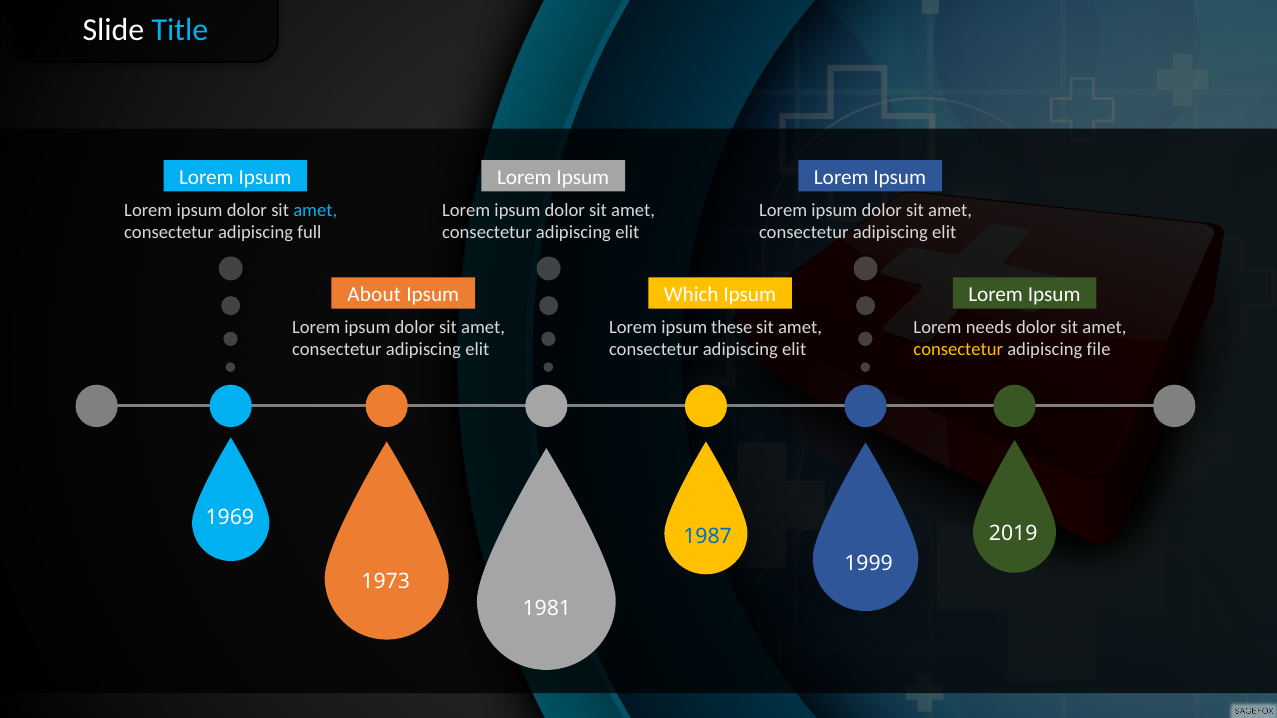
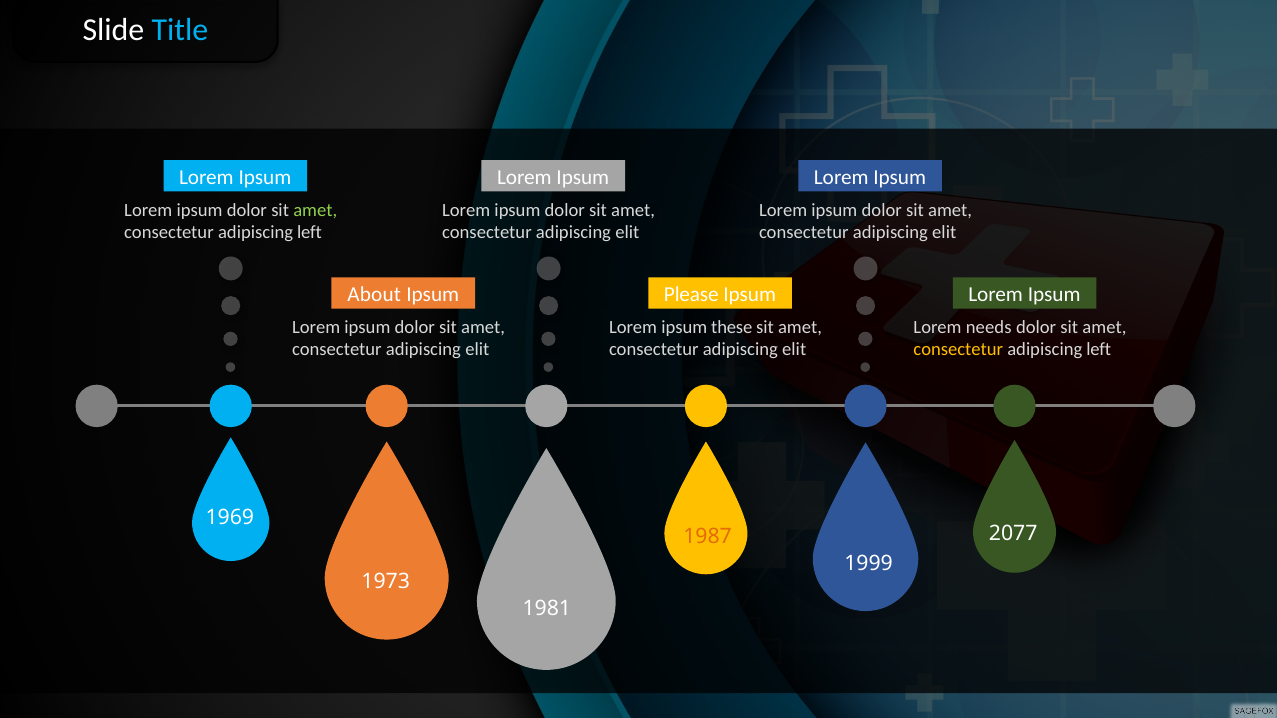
amet at (315, 210) colour: light blue -> light green
full at (309, 233): full -> left
Which: Which -> Please
file at (1099, 350): file -> left
2019: 2019 -> 2077
1987 colour: blue -> orange
